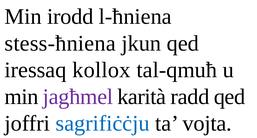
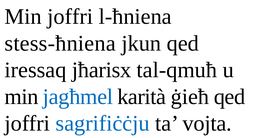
Min irodd: irodd -> joffri
kollox: kollox -> jħarisx
jagħmel colour: purple -> blue
radd: radd -> ġieħ
